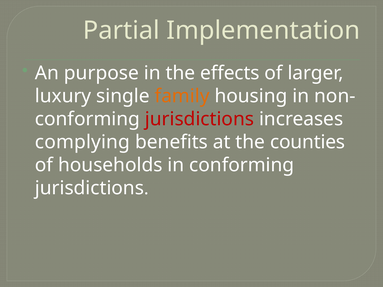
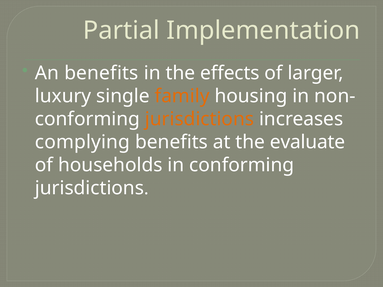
An purpose: purpose -> benefits
jurisdictions at (200, 119) colour: red -> orange
counties: counties -> evaluate
